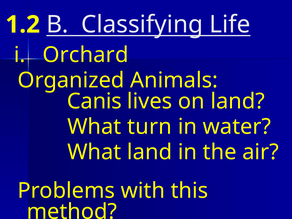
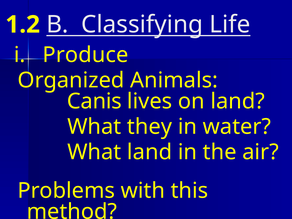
Orchard: Orchard -> Produce
turn: turn -> they
